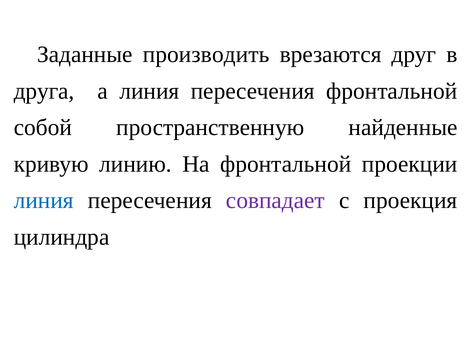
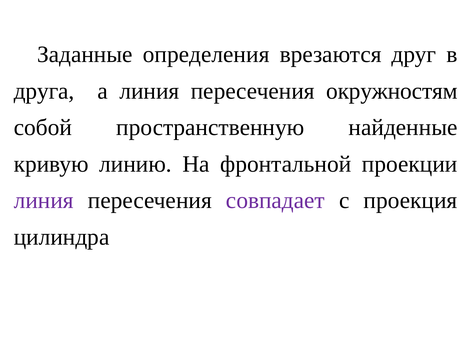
производить: производить -> определения
пересечения фронтальной: фронтальной -> окружностям
линия at (44, 201) colour: blue -> purple
